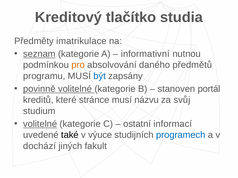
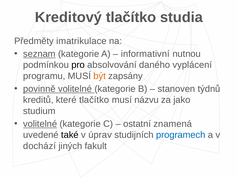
pro colour: orange -> black
předmětů: předmětů -> vyplácení
být colour: blue -> orange
portál: portál -> týdnů
které stránce: stránce -> tlačítko
svůj: svůj -> jako
informací: informací -> znamená
výuce: výuce -> úprav
